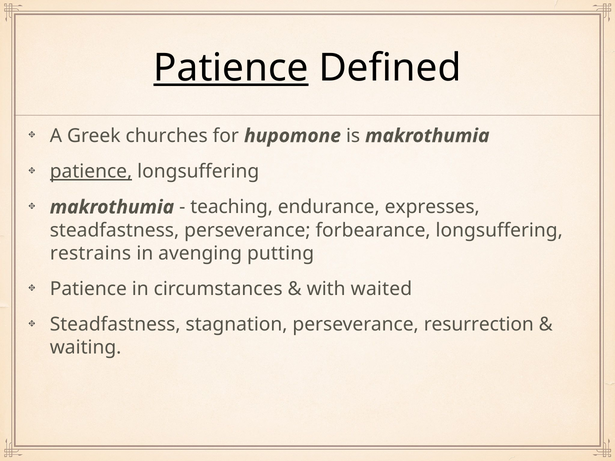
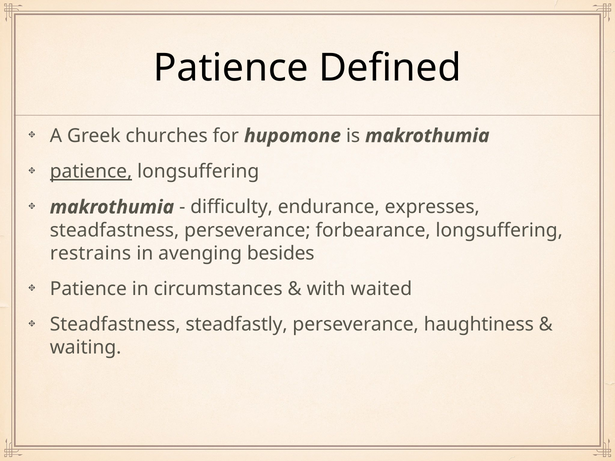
Patience at (231, 68) underline: present -> none
teaching: teaching -> difficulty
putting: putting -> besides
stagnation: stagnation -> steadfastly
resurrection: resurrection -> haughtiness
